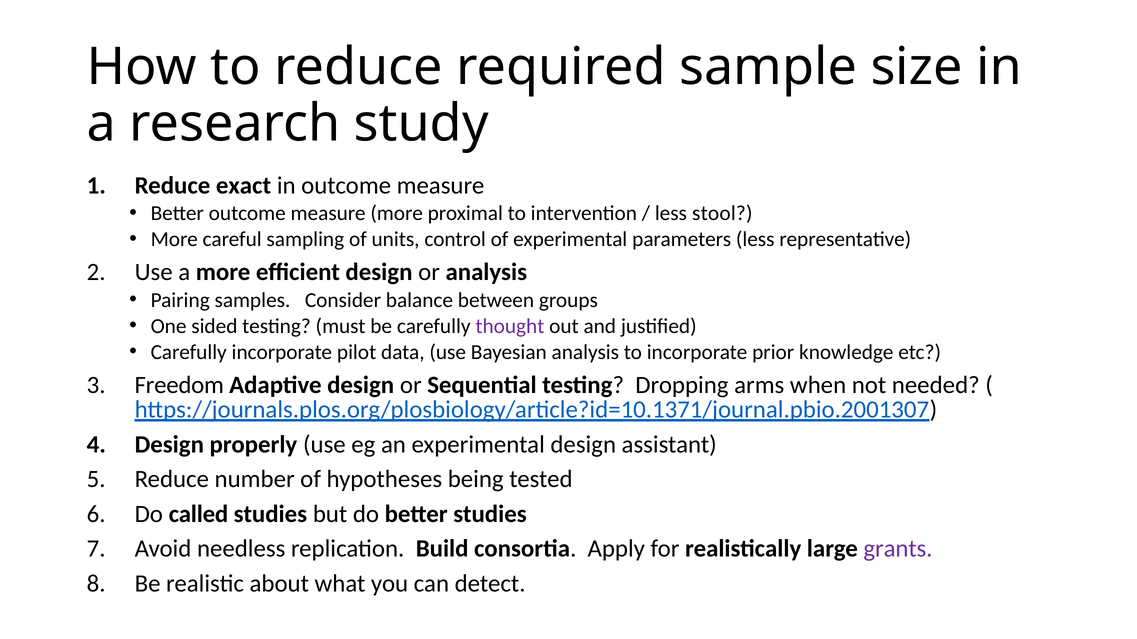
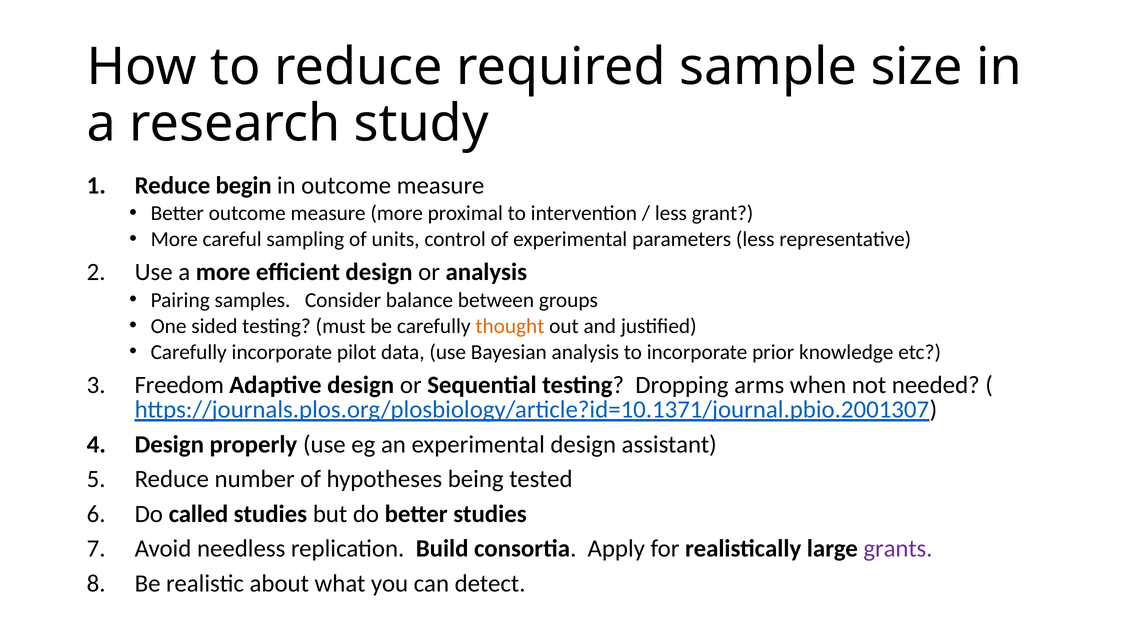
exact: exact -> begin
stool: stool -> grant
thought colour: purple -> orange
